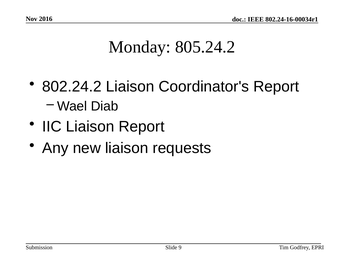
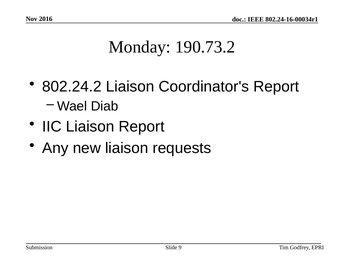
805.24.2: 805.24.2 -> 190.73.2
